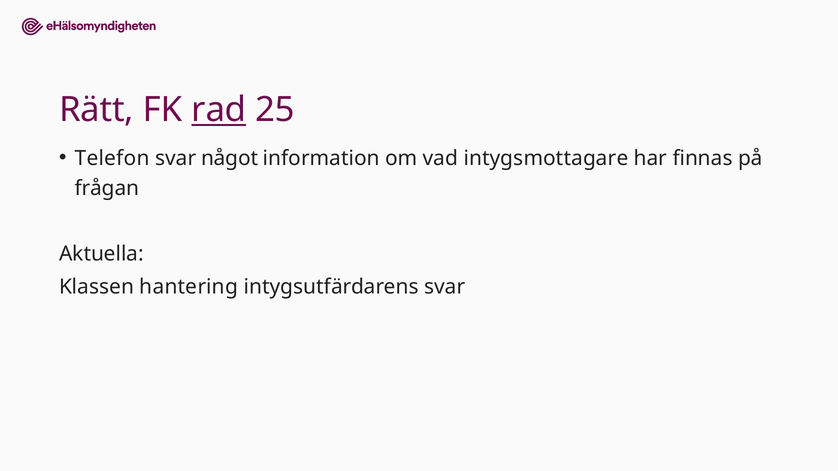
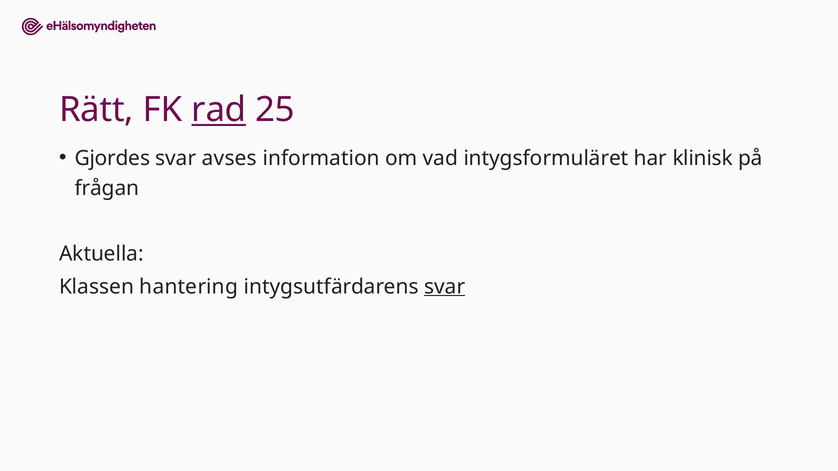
Telefon: Telefon -> Gjordes
något: något -> avses
intygsmottagare: intygsmottagare -> intygsformuläret
finnas: finnas -> klinisk
svar at (445, 287) underline: none -> present
